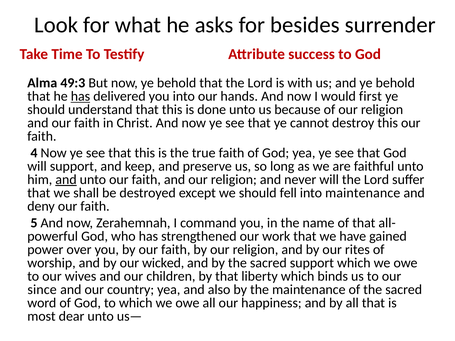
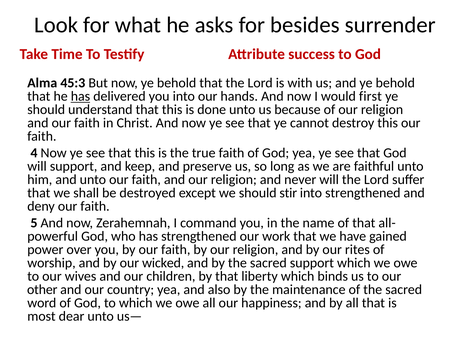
49:3: 49:3 -> 45:3
and at (66, 180) underline: present -> none
fell: fell -> stir
into maintenance: maintenance -> strengthened
since: since -> other
